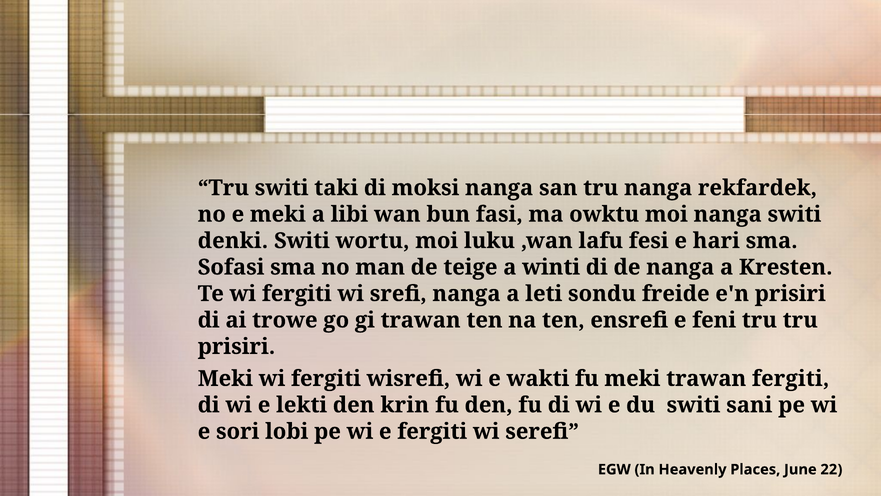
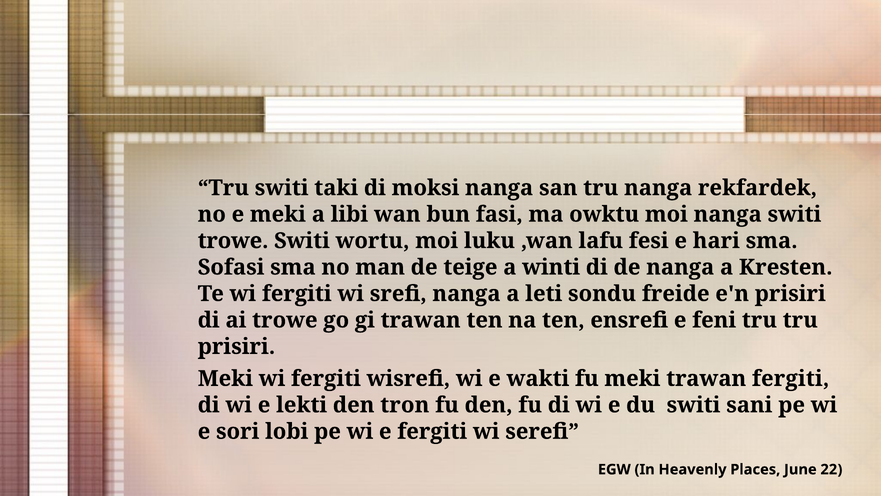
denki at (233, 241): denki -> trowe
krin: krin -> tron
